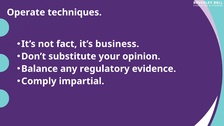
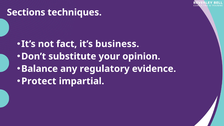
Operate: Operate -> Sections
Comply: Comply -> Protect
